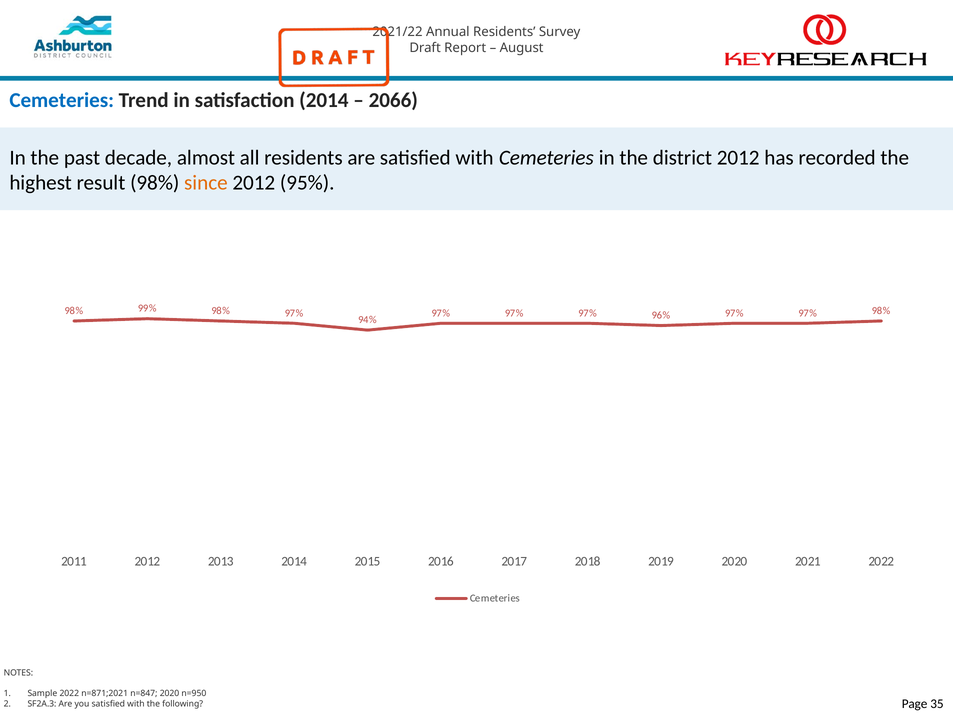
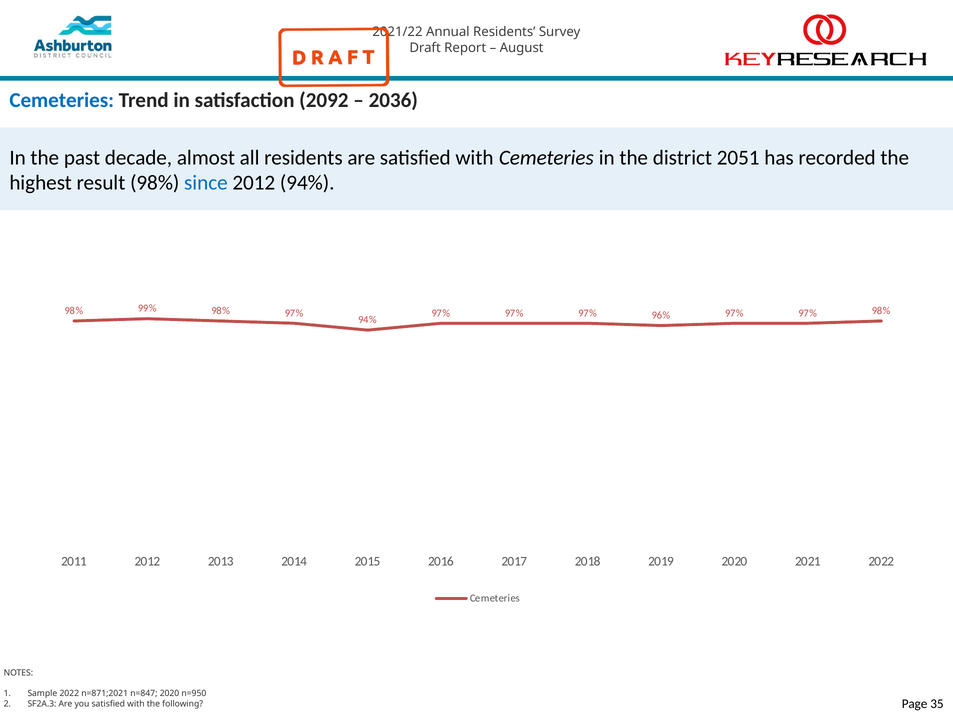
satisfaction 2014: 2014 -> 2092
2066: 2066 -> 2036
district 2012: 2012 -> 2051
since colour: orange -> blue
2012 95%: 95% -> 94%
